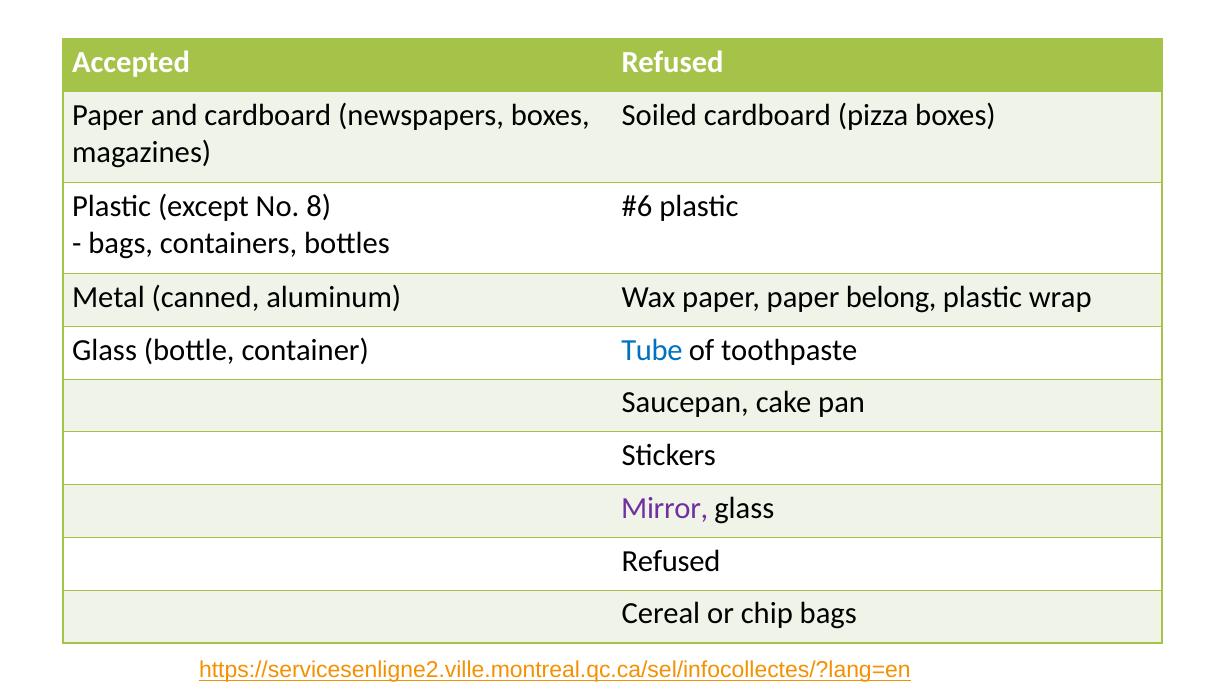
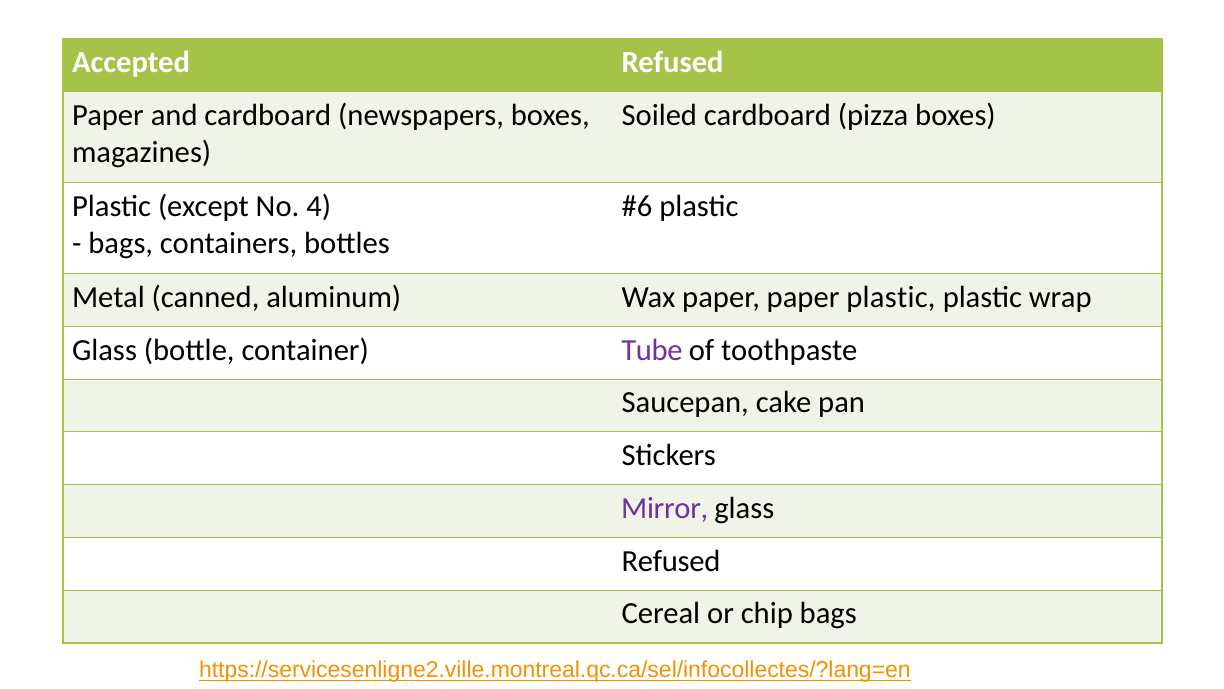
8: 8 -> 4
paper belong: belong -> plastic
Tube colour: blue -> purple
